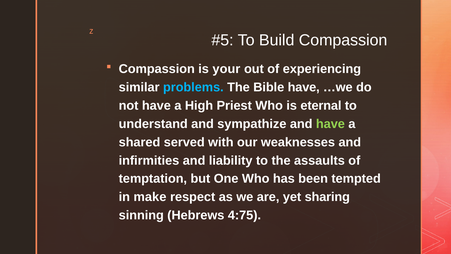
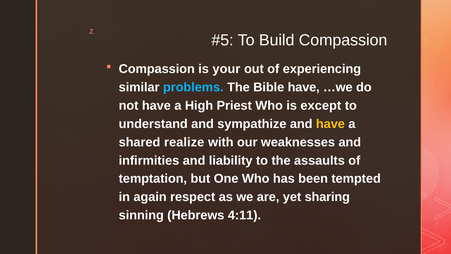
eternal: eternal -> except
have at (330, 124) colour: light green -> yellow
served: served -> realize
make: make -> again
4:75: 4:75 -> 4:11
